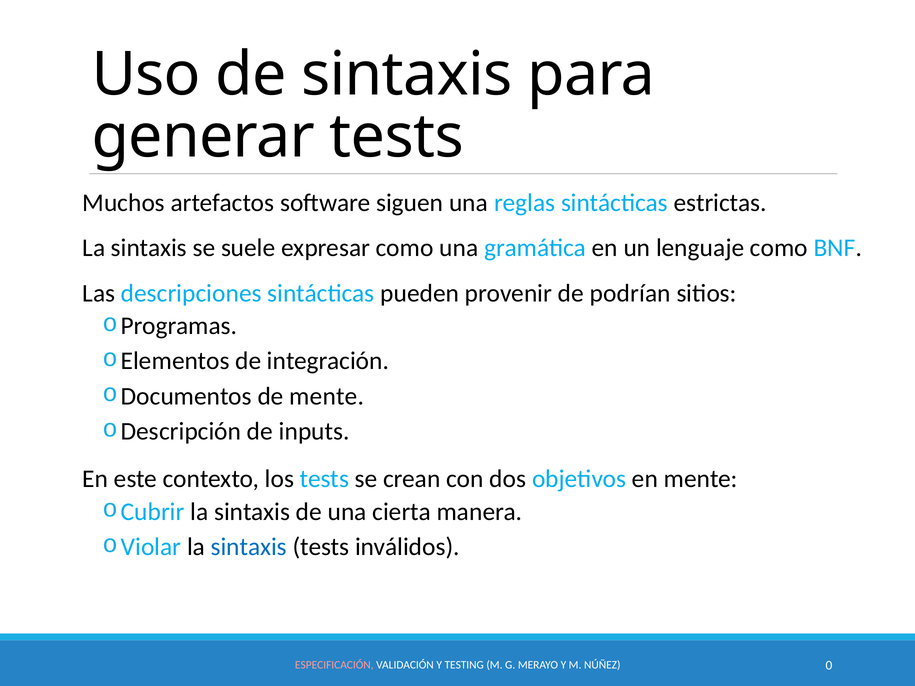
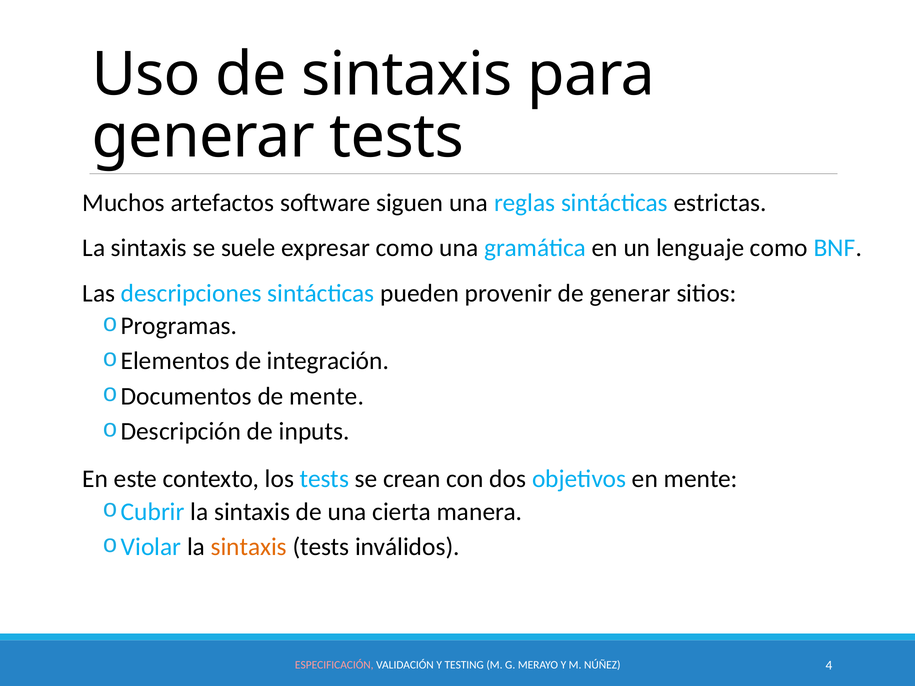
de podrían: podrían -> generar
sintaxis at (249, 547) colour: blue -> orange
0: 0 -> 4
